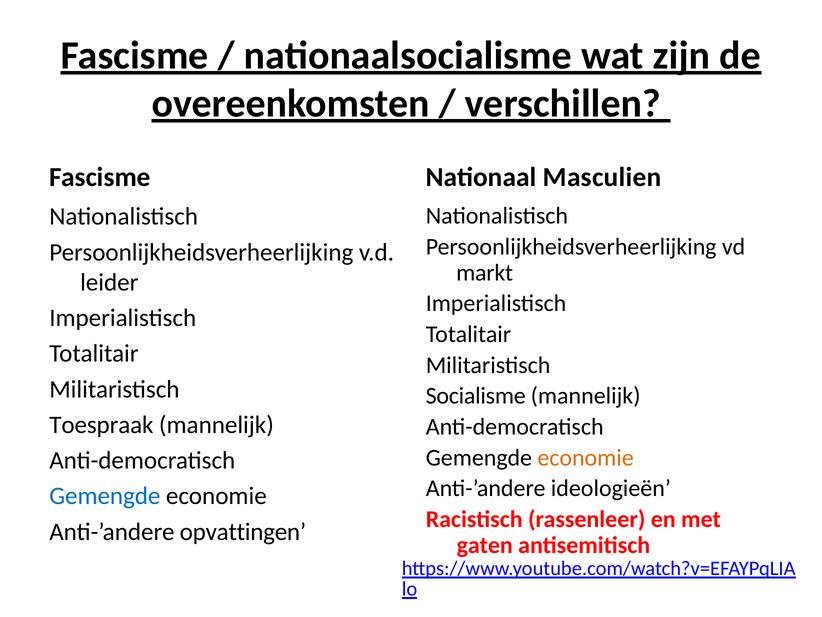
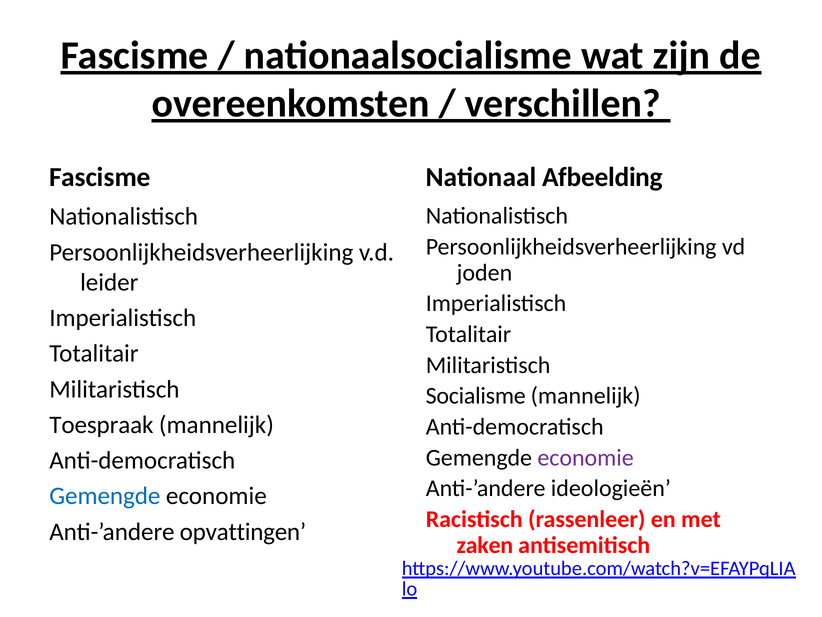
Masculien: Masculien -> Afbeelding
markt: markt -> joden
economie at (586, 457) colour: orange -> purple
gaten: gaten -> zaken
